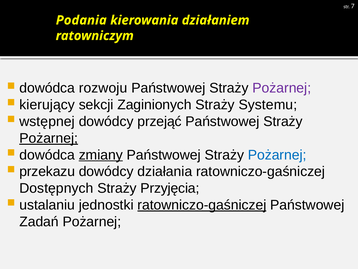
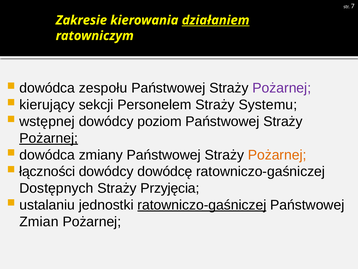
Podania: Podania -> Zakresie
działaniem underline: none -> present
rozwoju: rozwoju -> zespołu
Zaginionych: Zaginionych -> Personelem
przejąć: przejąć -> poziom
zmiany underline: present -> none
Pożarnej at (277, 155) colour: blue -> orange
przekazu: przekazu -> łączności
działania: działania -> dowódcę
Zadań: Zadań -> Zmian
